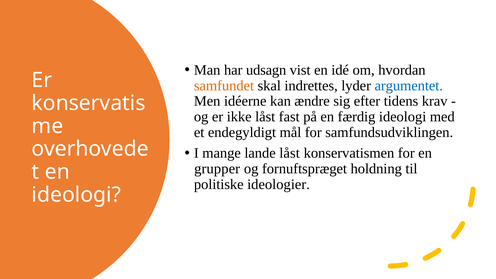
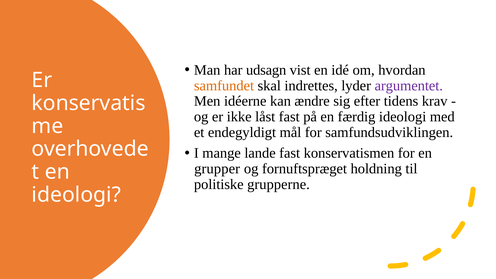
argumentet colour: blue -> purple
lande låst: låst -> fast
ideologier: ideologier -> grupperne
